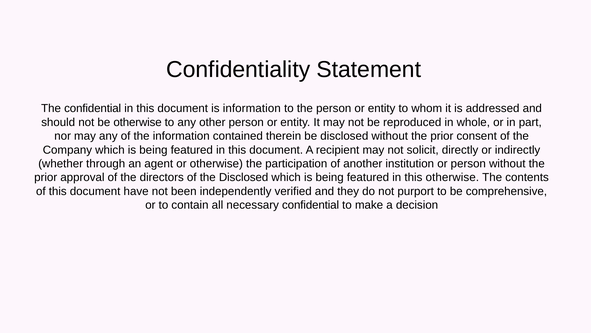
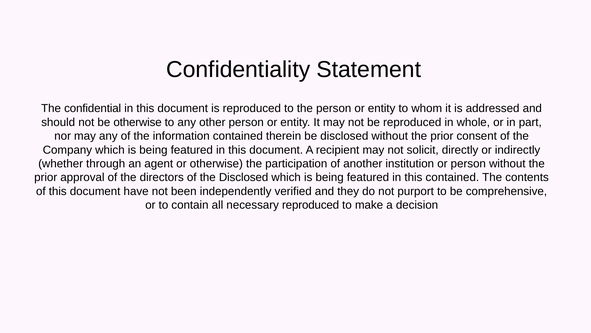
is information: information -> reproduced
this otherwise: otherwise -> contained
necessary confidential: confidential -> reproduced
